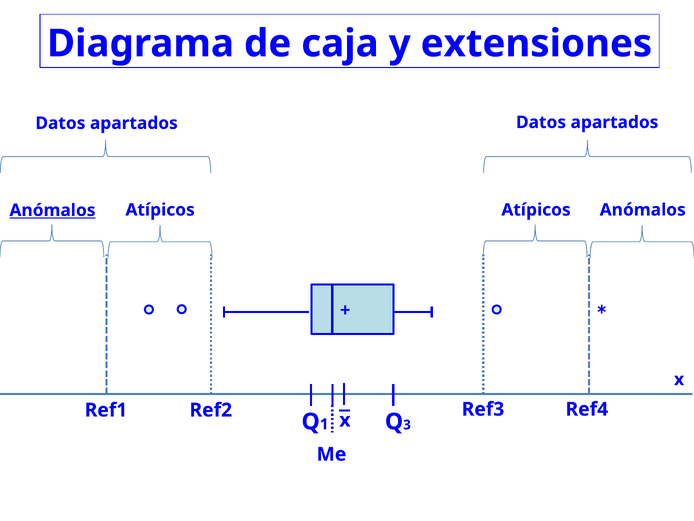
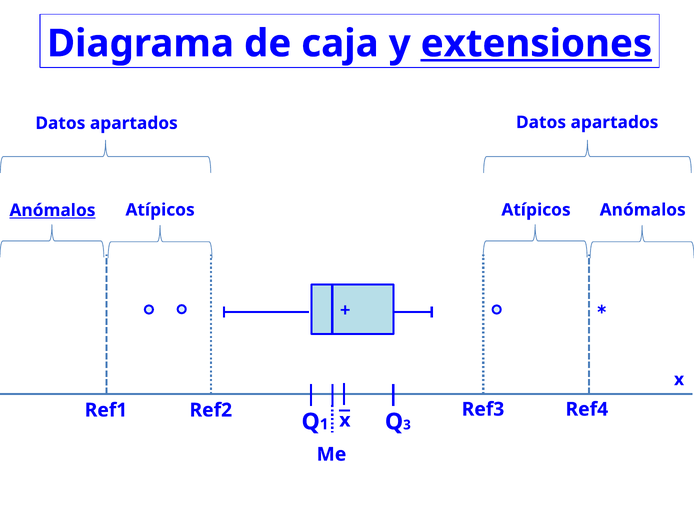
extensiones underline: none -> present
